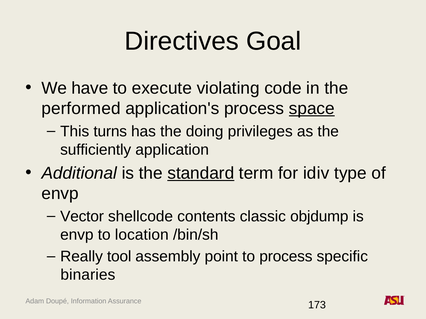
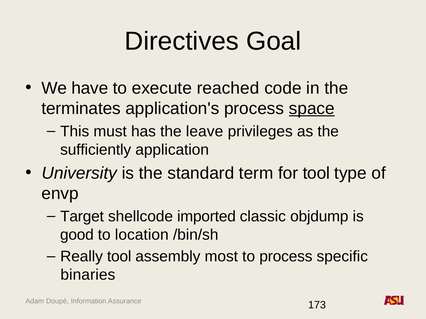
violating: violating -> reached
performed: performed -> terminates
turns: turns -> must
doing: doing -> leave
Additional: Additional -> University
standard underline: present -> none
for idiv: idiv -> tool
Vector: Vector -> Target
contents: contents -> imported
envp at (77, 235): envp -> good
point: point -> most
